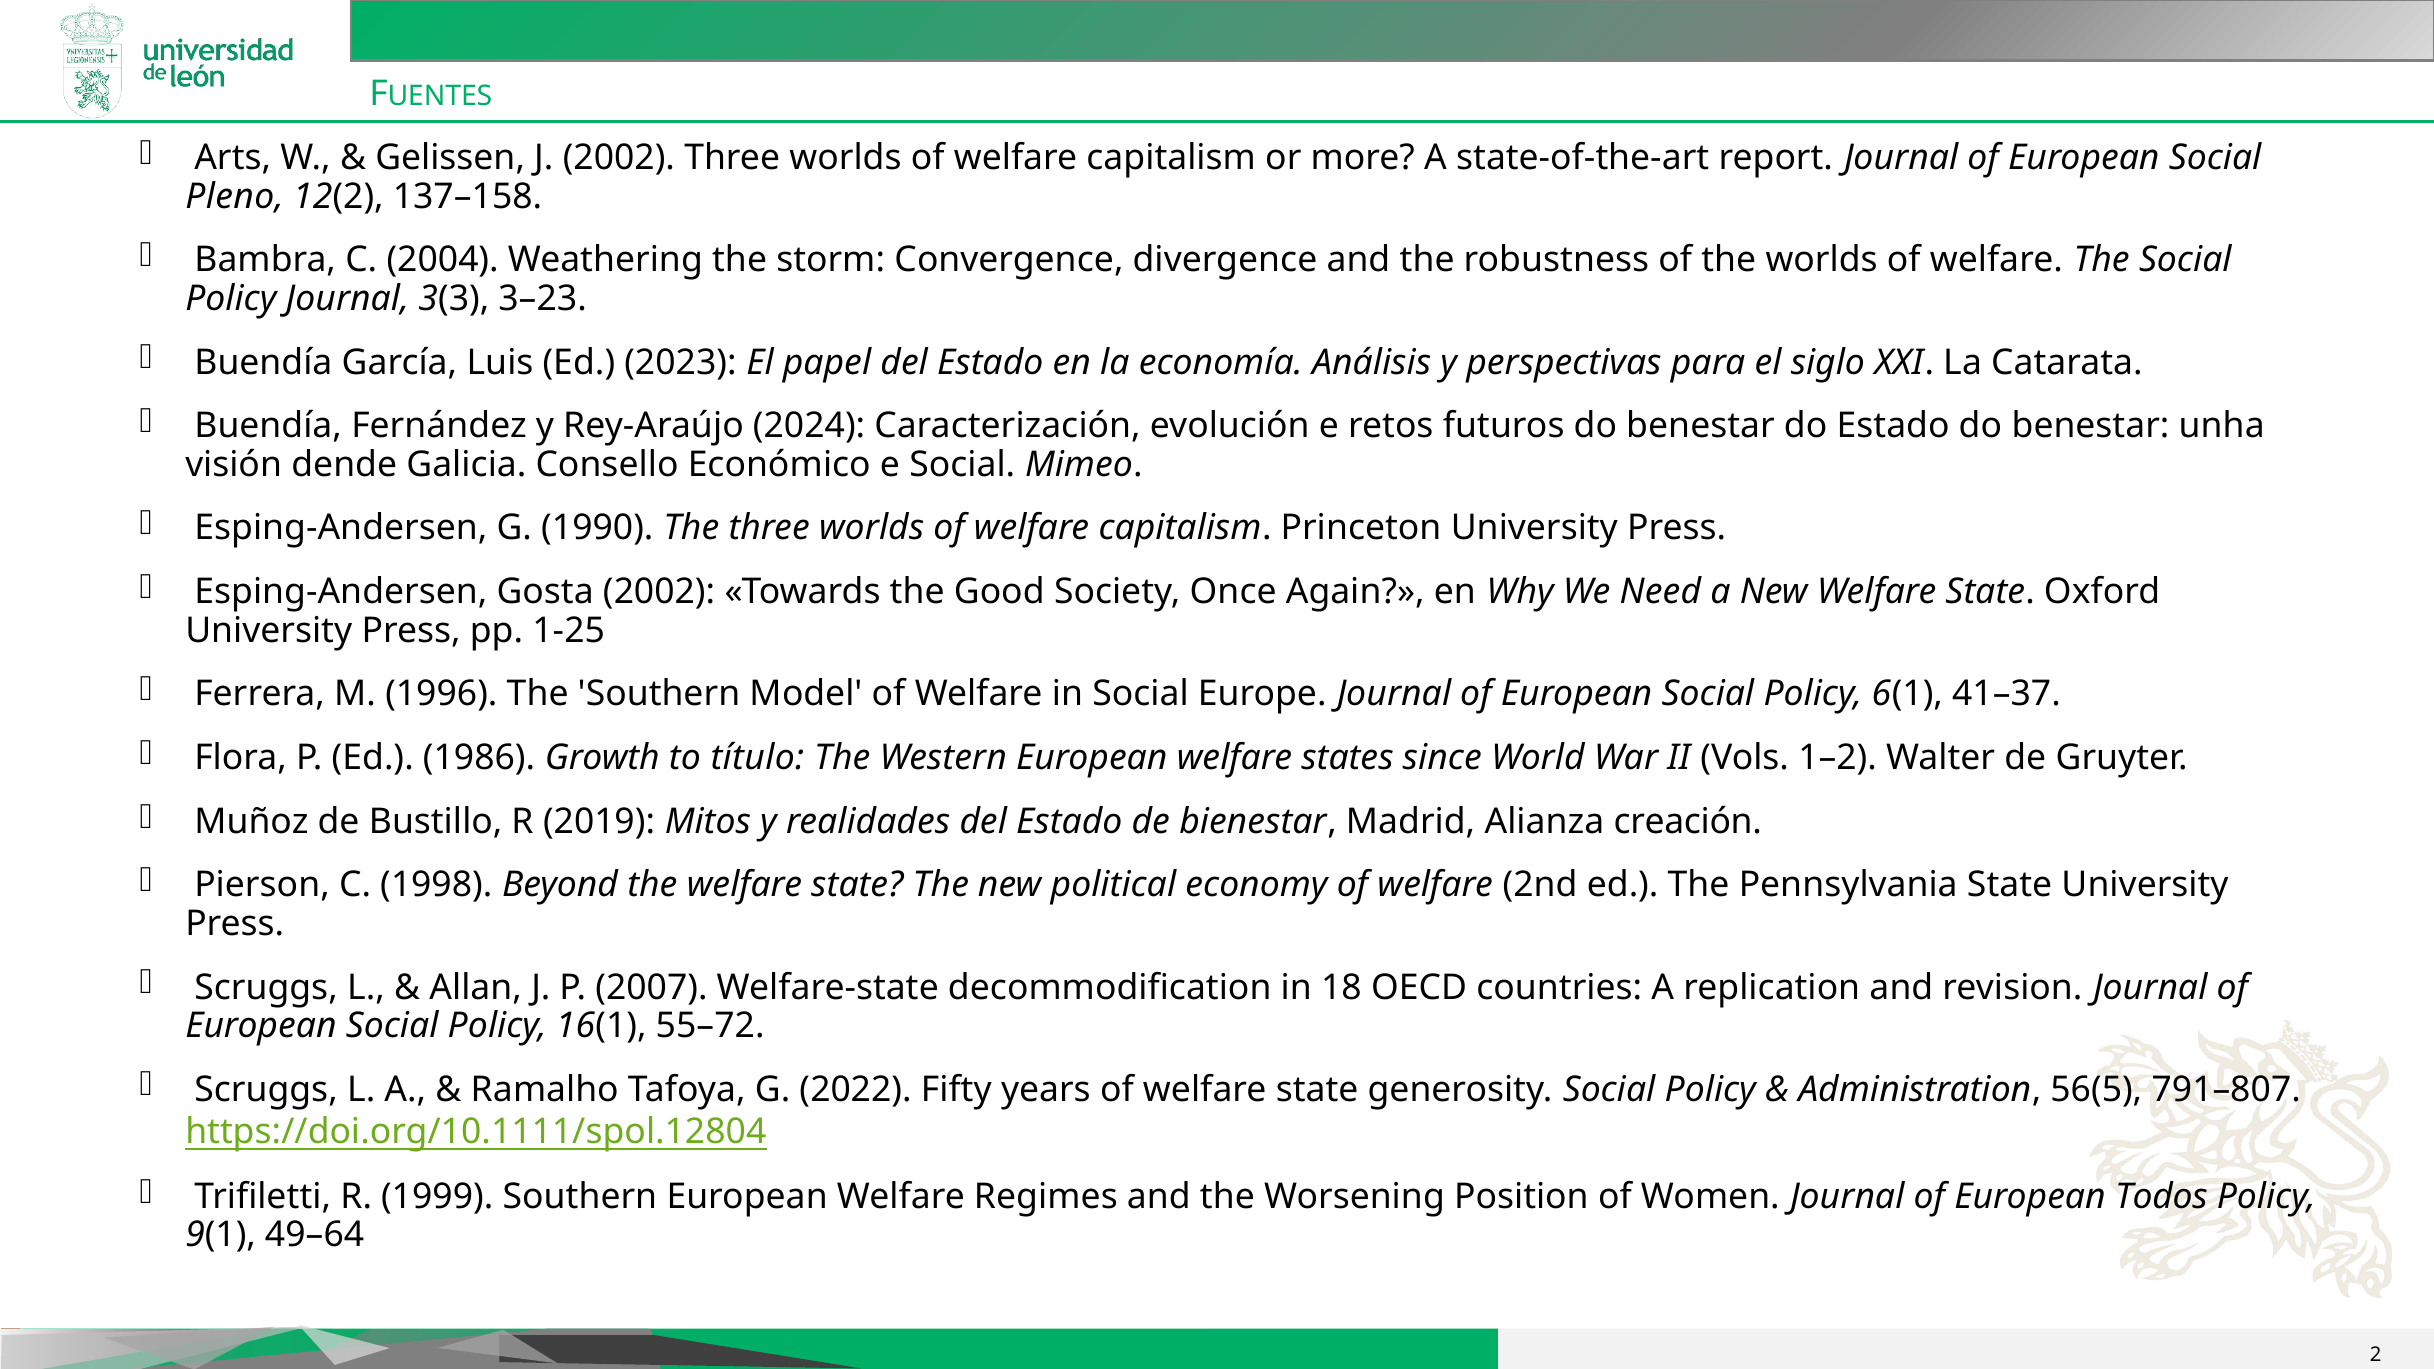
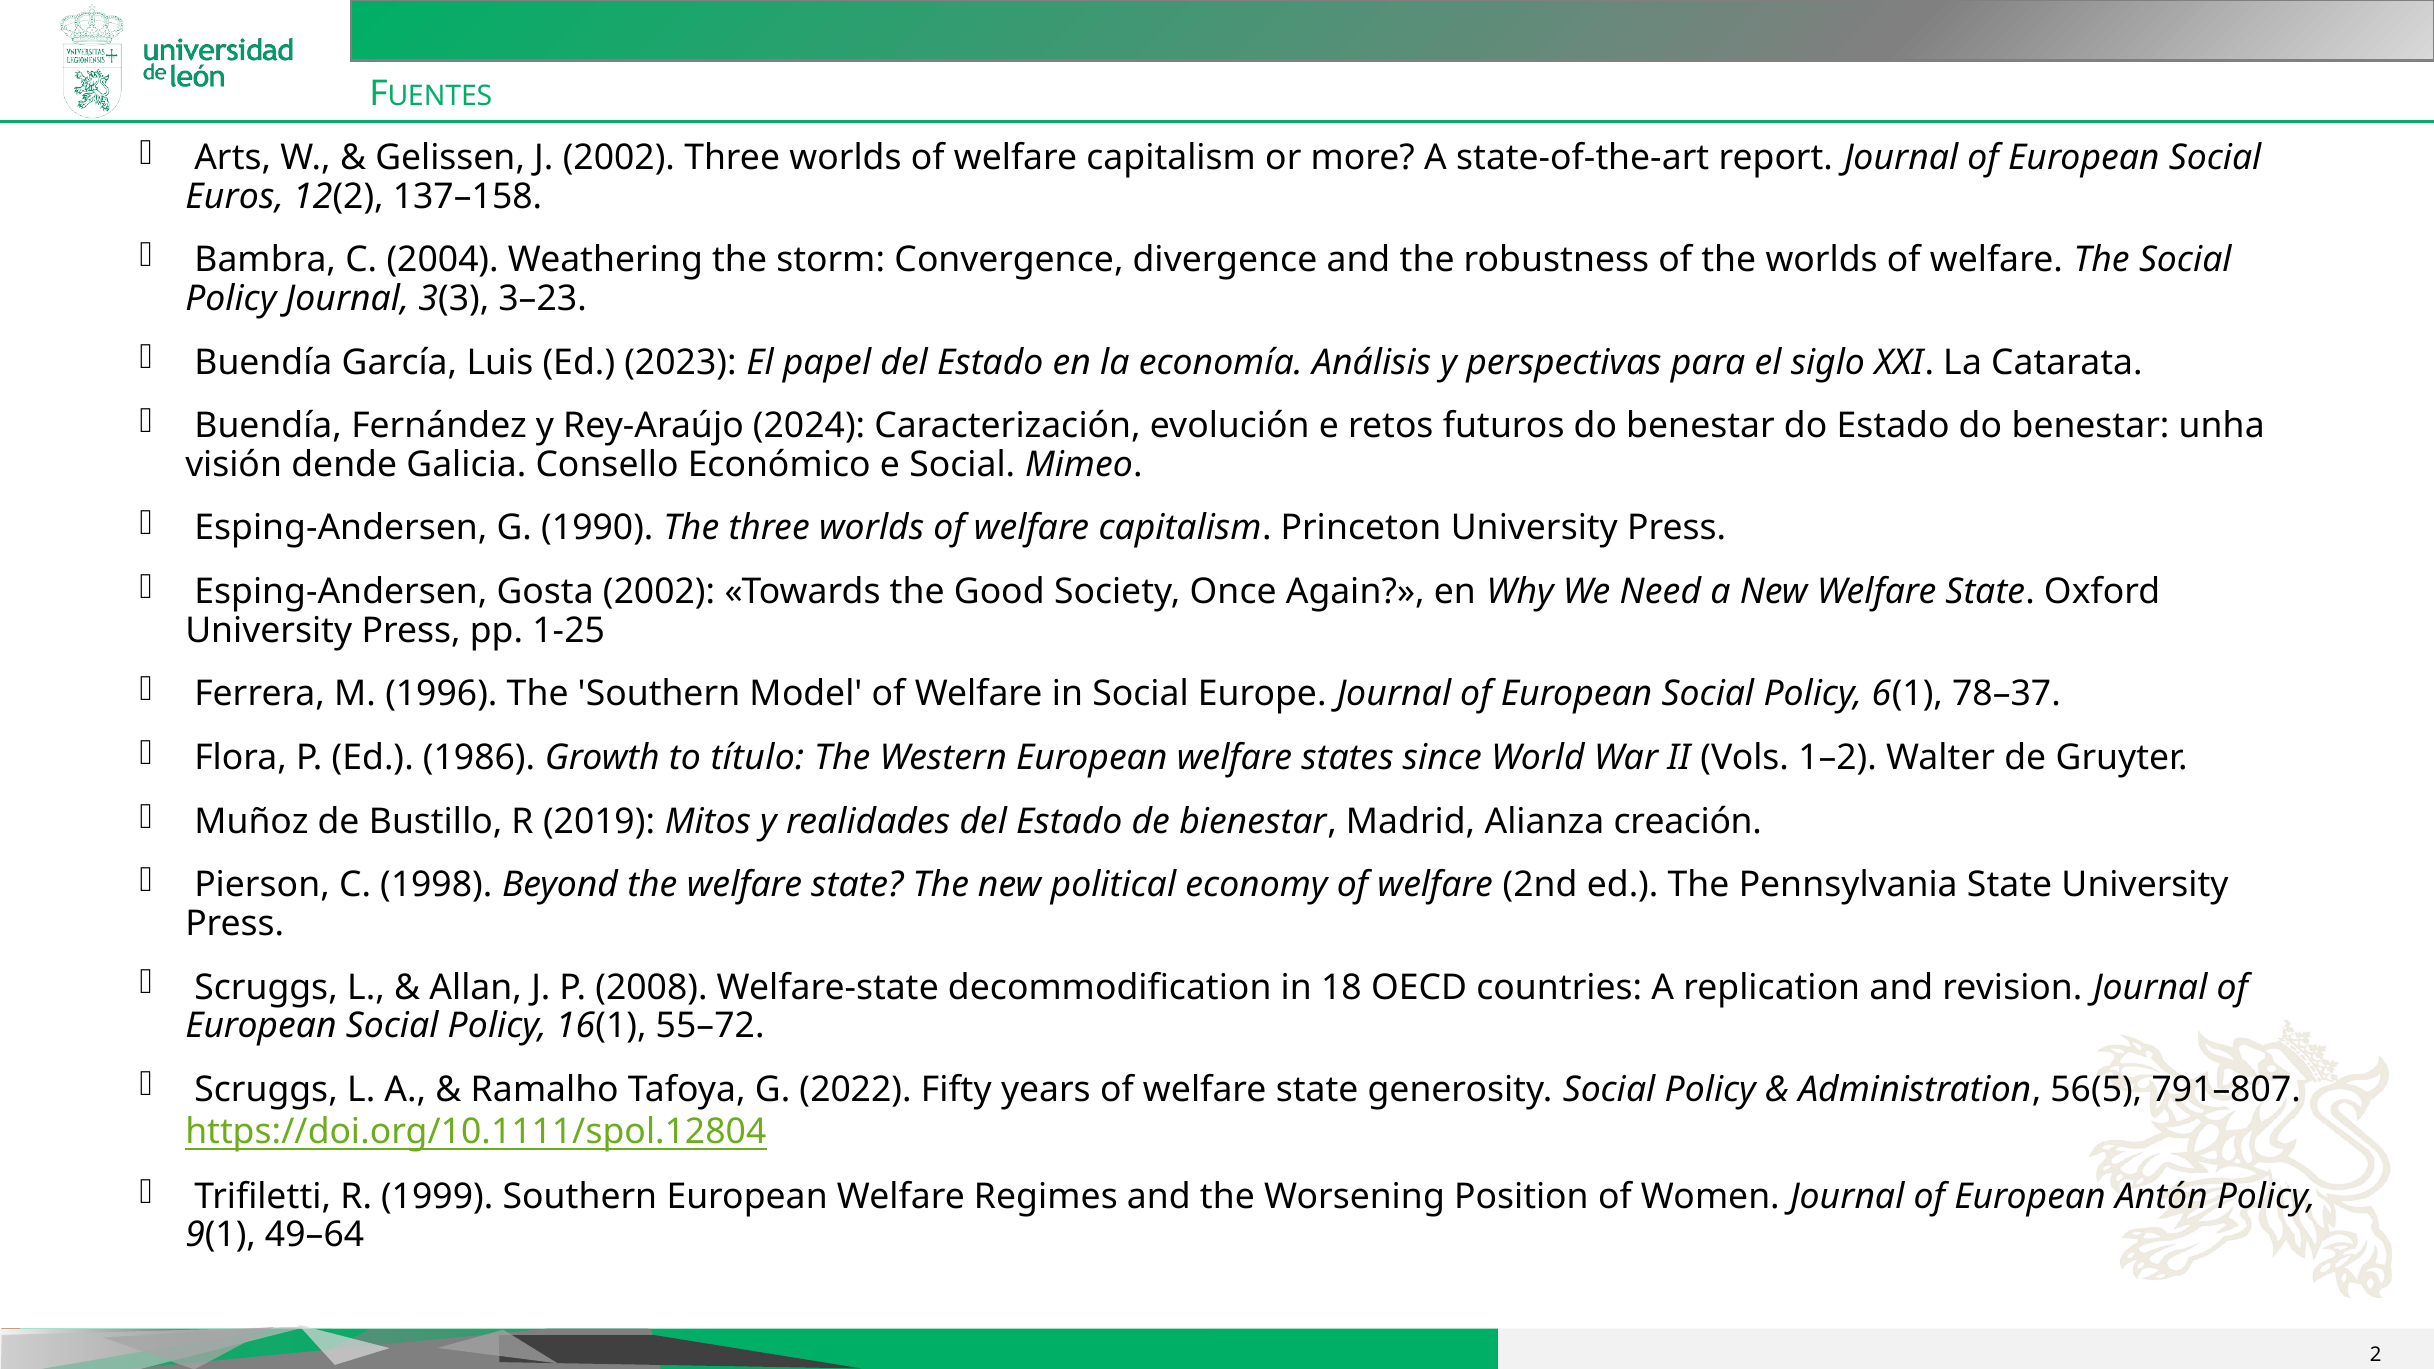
Pleno: Pleno -> Euros
41–37: 41–37 -> 78–37
2007: 2007 -> 2008
Todos: Todos -> Antón
